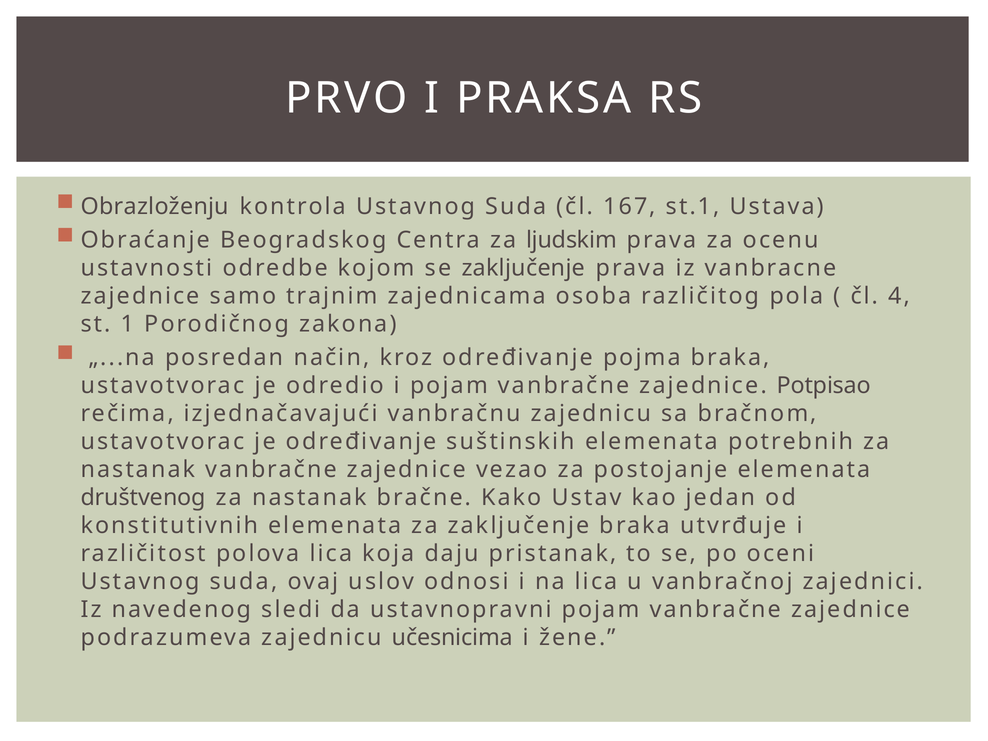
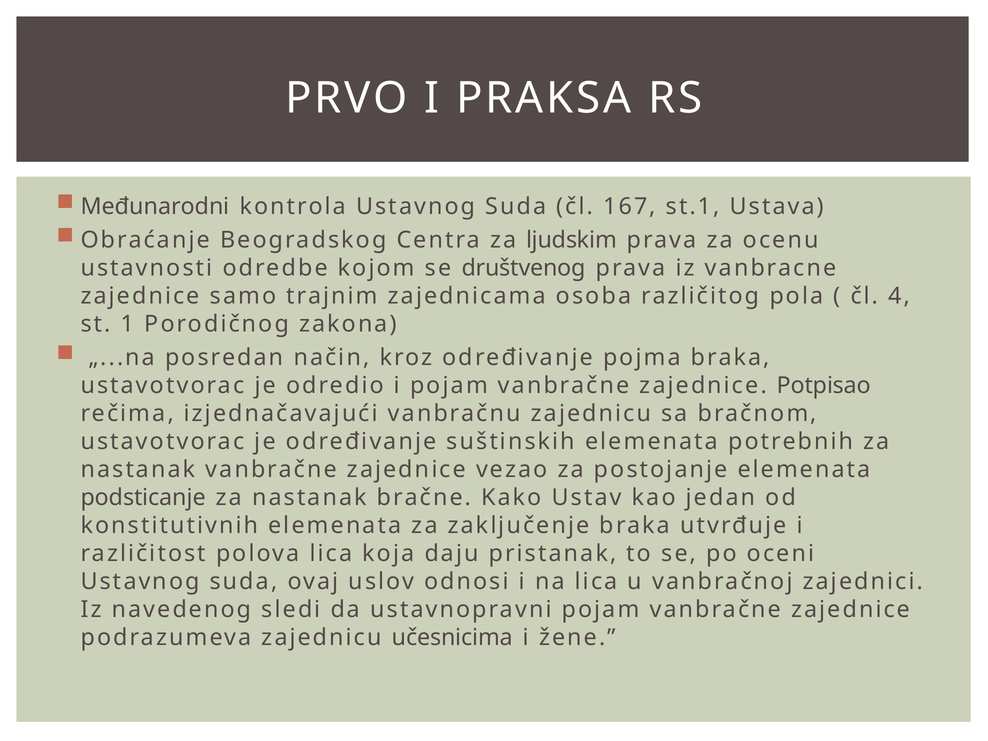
Obrazloženju: Obrazloženju -> Međunarodni
se zaključenje: zaključenje -> društvenog
društvenog: društvenog -> podsticanje
